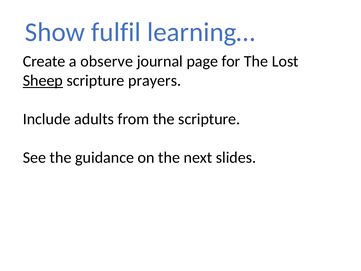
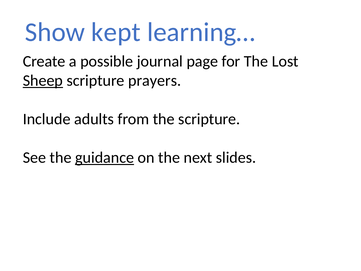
fulfil: fulfil -> kept
observe: observe -> possible
guidance underline: none -> present
